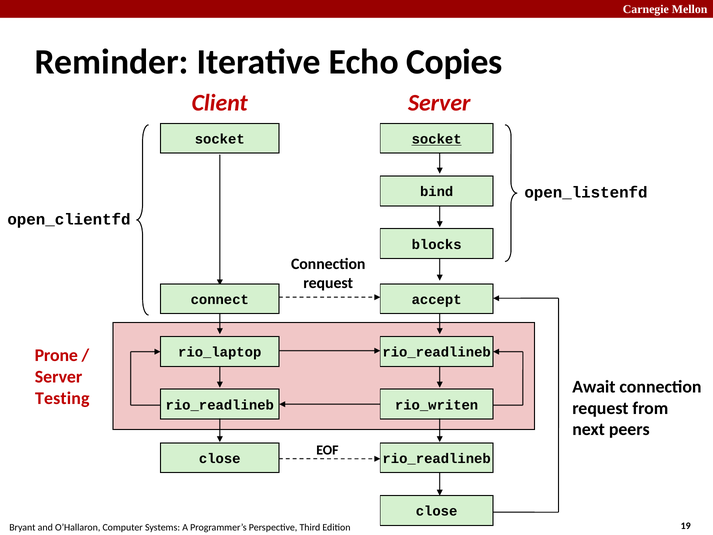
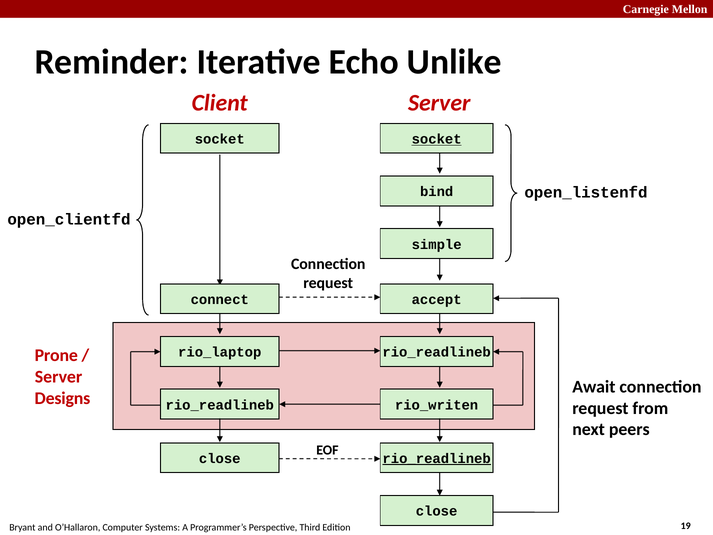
Copies: Copies -> Unlike
blocks: blocks -> simple
Testing: Testing -> Designs
rio_readlineb at (437, 458) underline: none -> present
